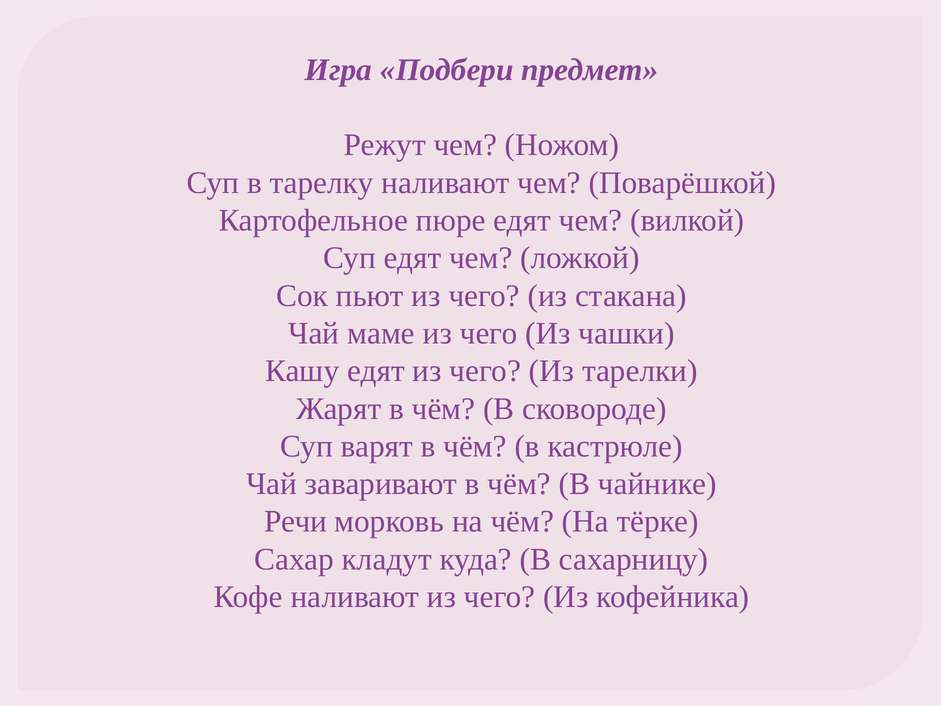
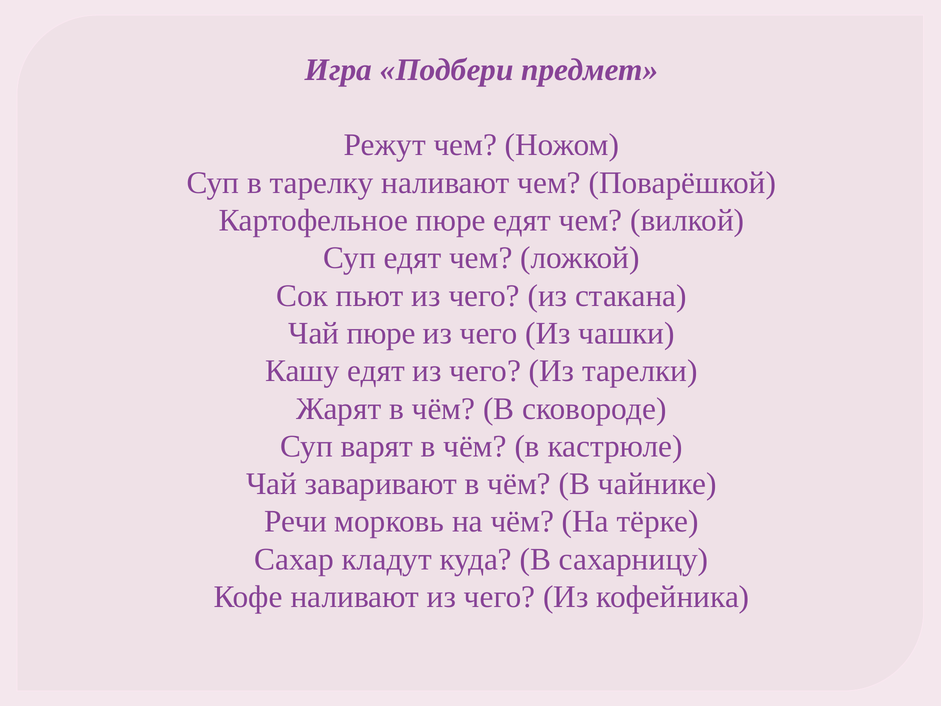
Чай маме: маме -> пюре
